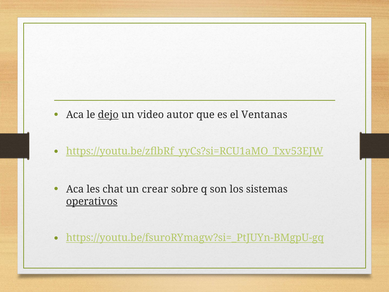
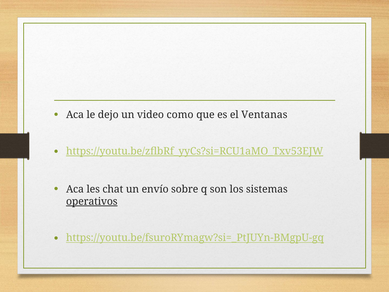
dejo underline: present -> none
autor: autor -> como
crear: crear -> envío
